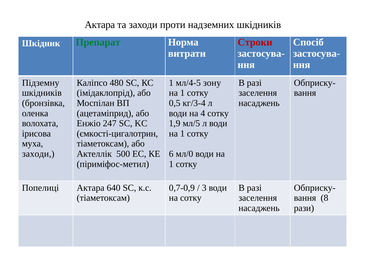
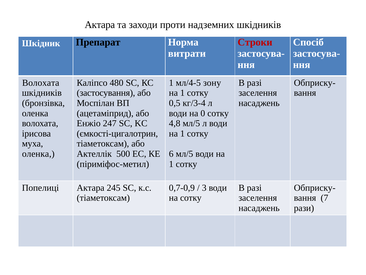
Препарат colour: green -> black
Підземну at (41, 83): Підземну -> Волохата
імідаклопрід: імідаклопрід -> застосування
4: 4 -> 0
1,9: 1,9 -> 4,8
заходи at (38, 154): заходи -> оленка
6 мл/0: мл/0 -> мл/5
640: 640 -> 245
8: 8 -> 7
